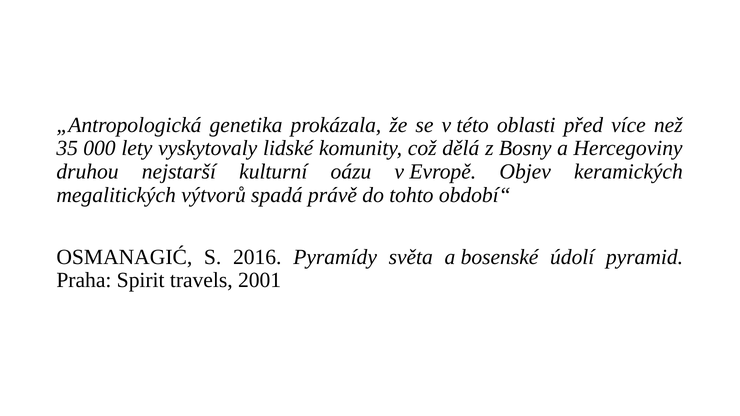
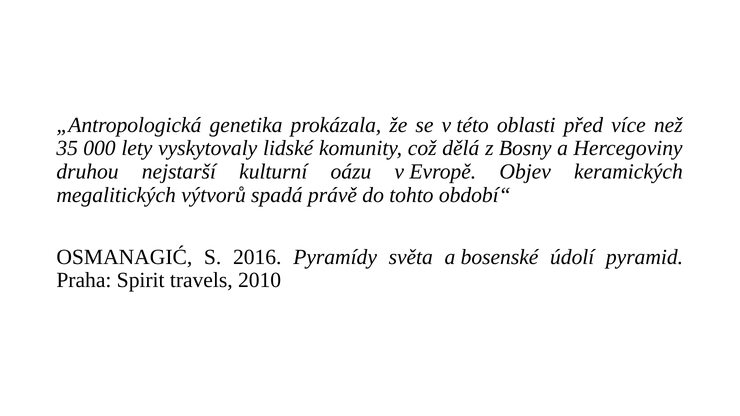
2001: 2001 -> 2010
